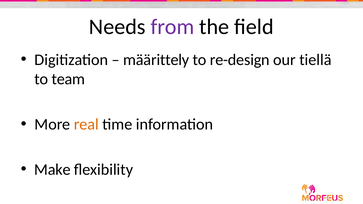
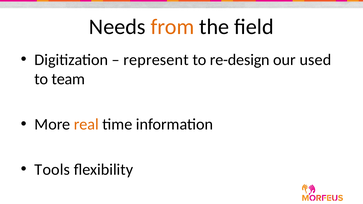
from colour: purple -> orange
määrittely: määrittely -> represent
tiellä: tiellä -> used
Make: Make -> Tools
